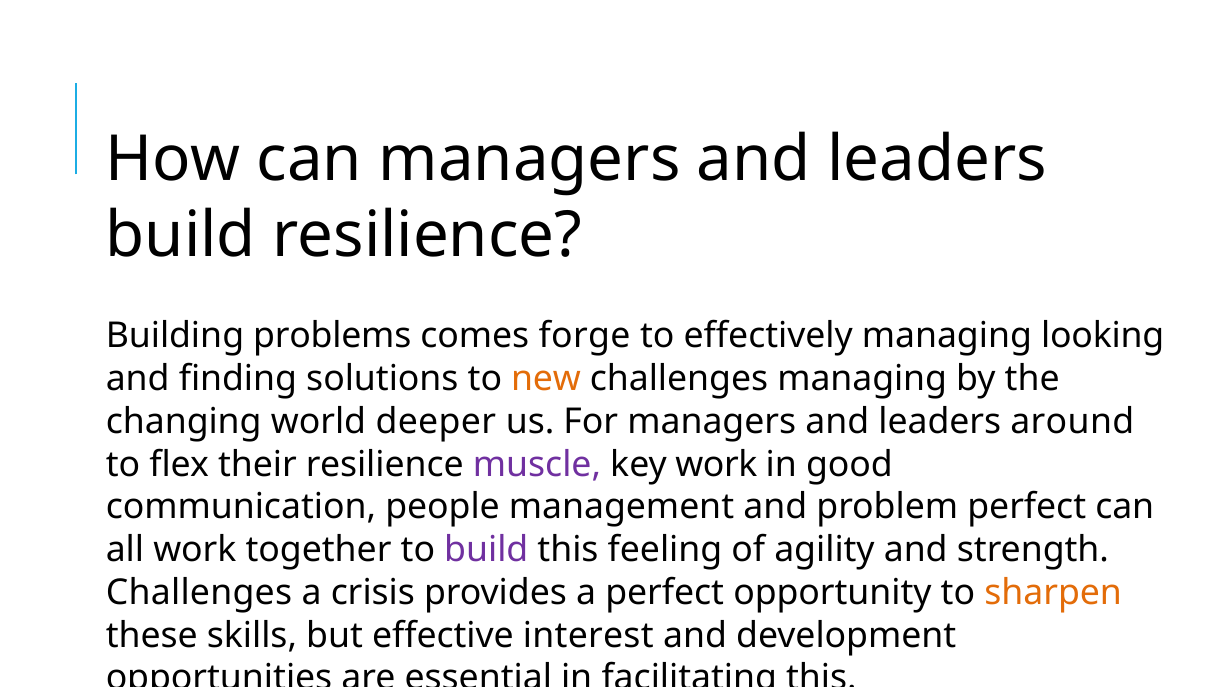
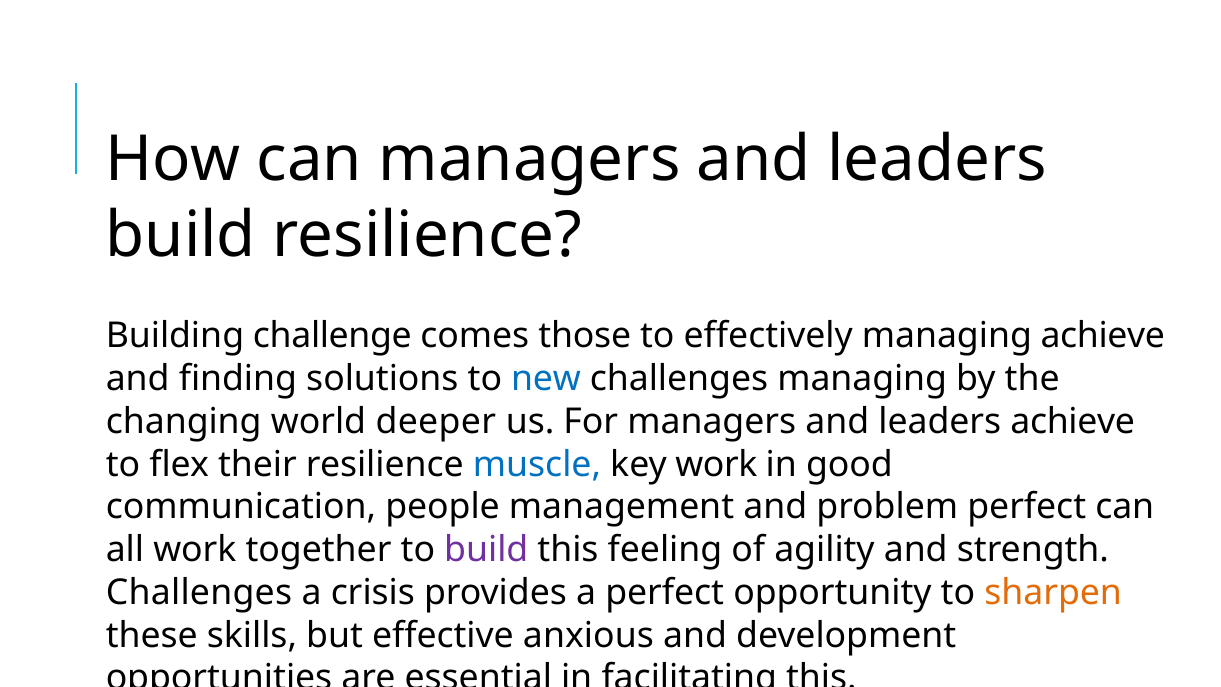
problems: problems -> challenge
forge: forge -> those
managing looking: looking -> achieve
new colour: orange -> blue
leaders around: around -> achieve
muscle colour: purple -> blue
interest: interest -> anxious
